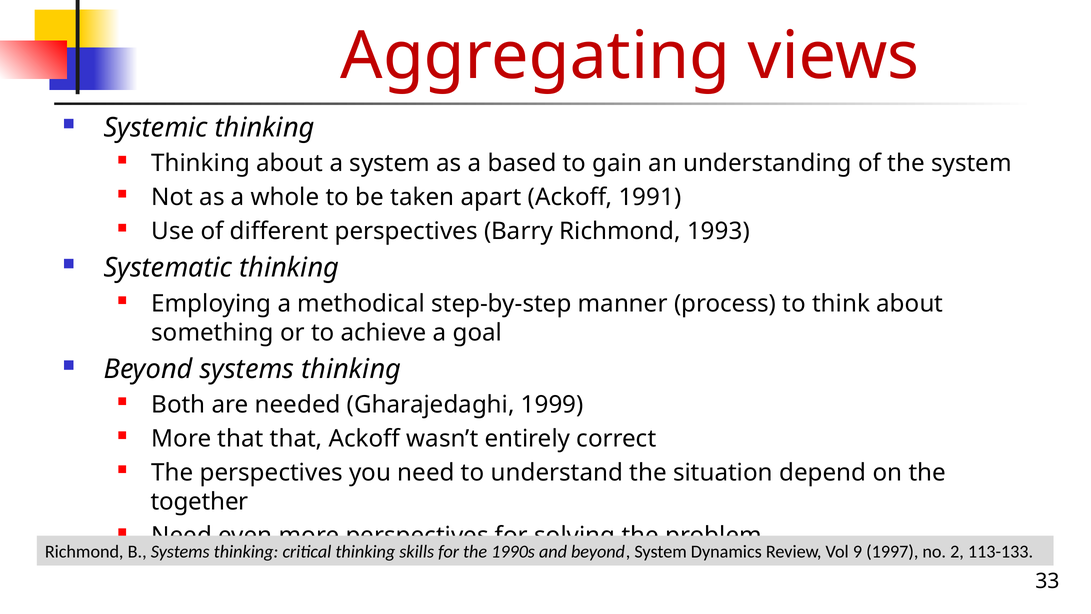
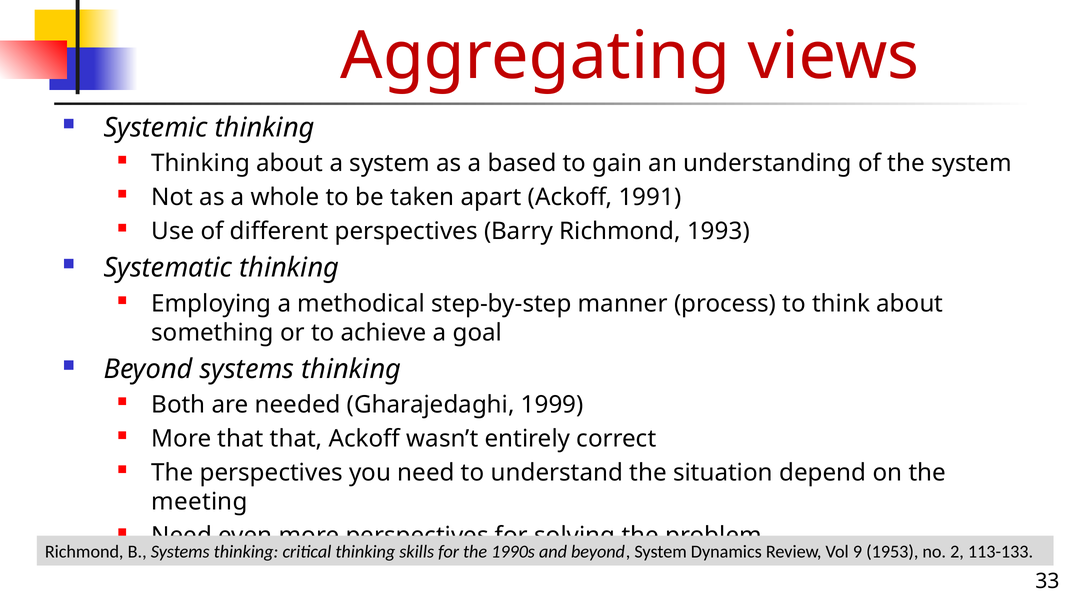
together: together -> meeting
1997: 1997 -> 1953
